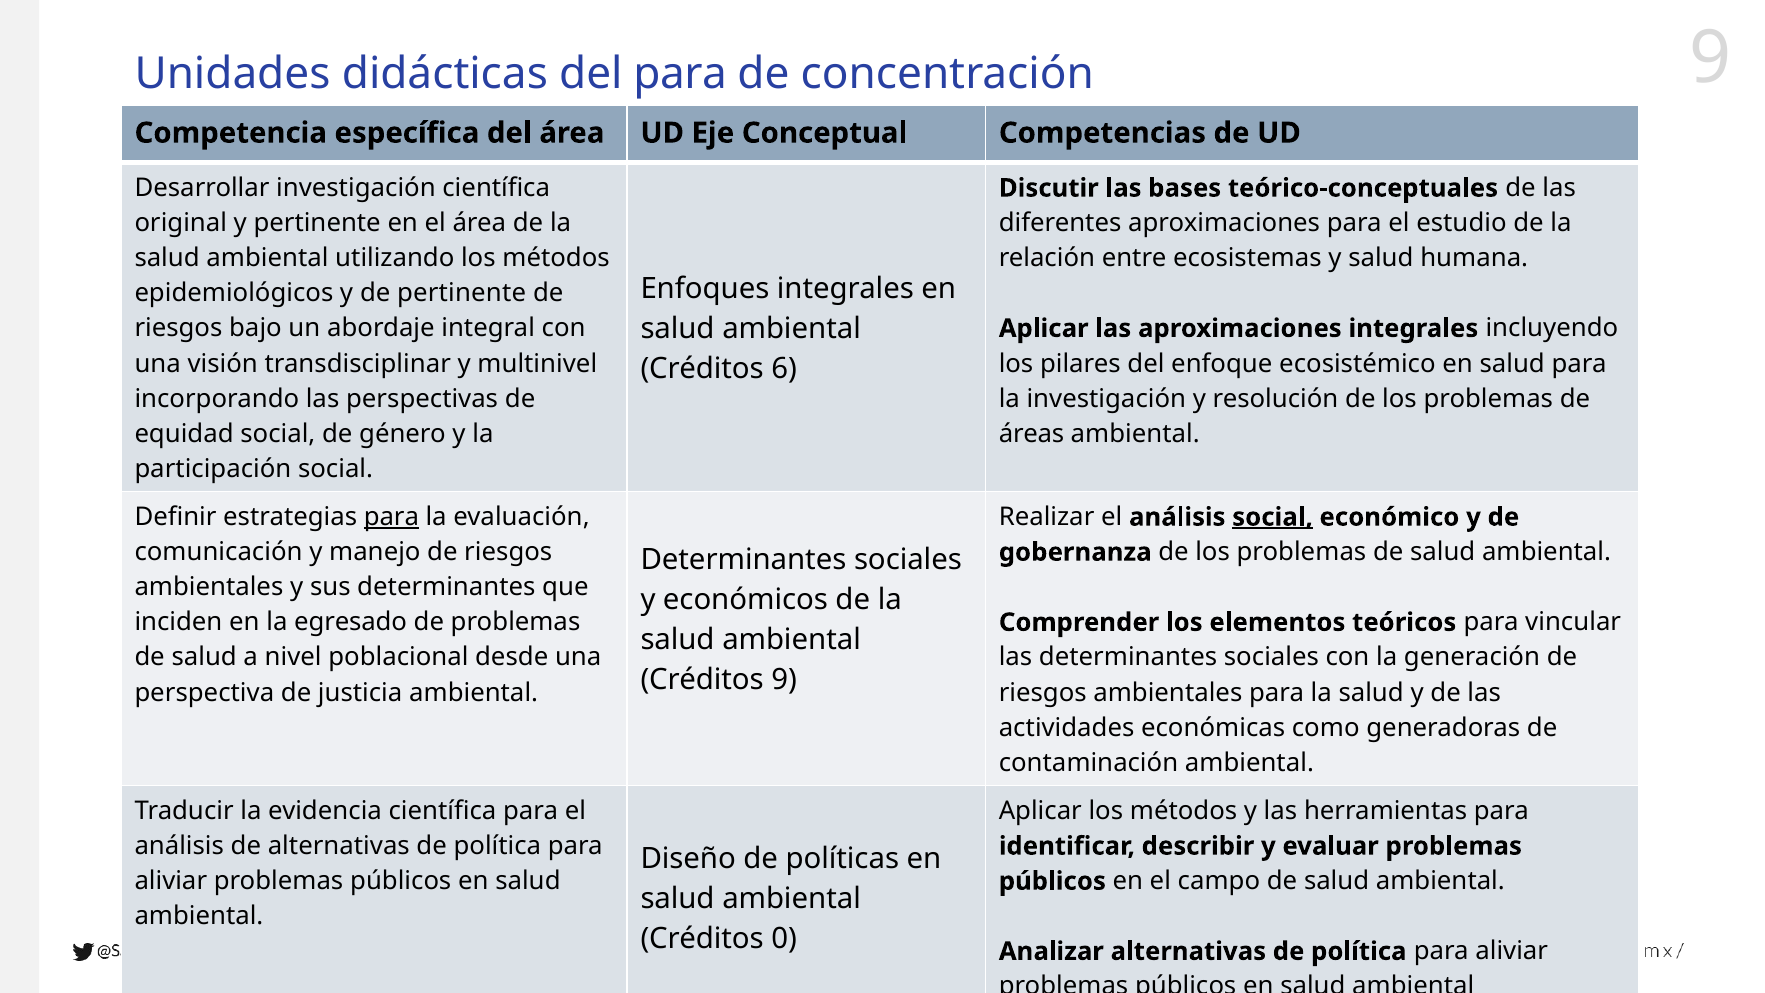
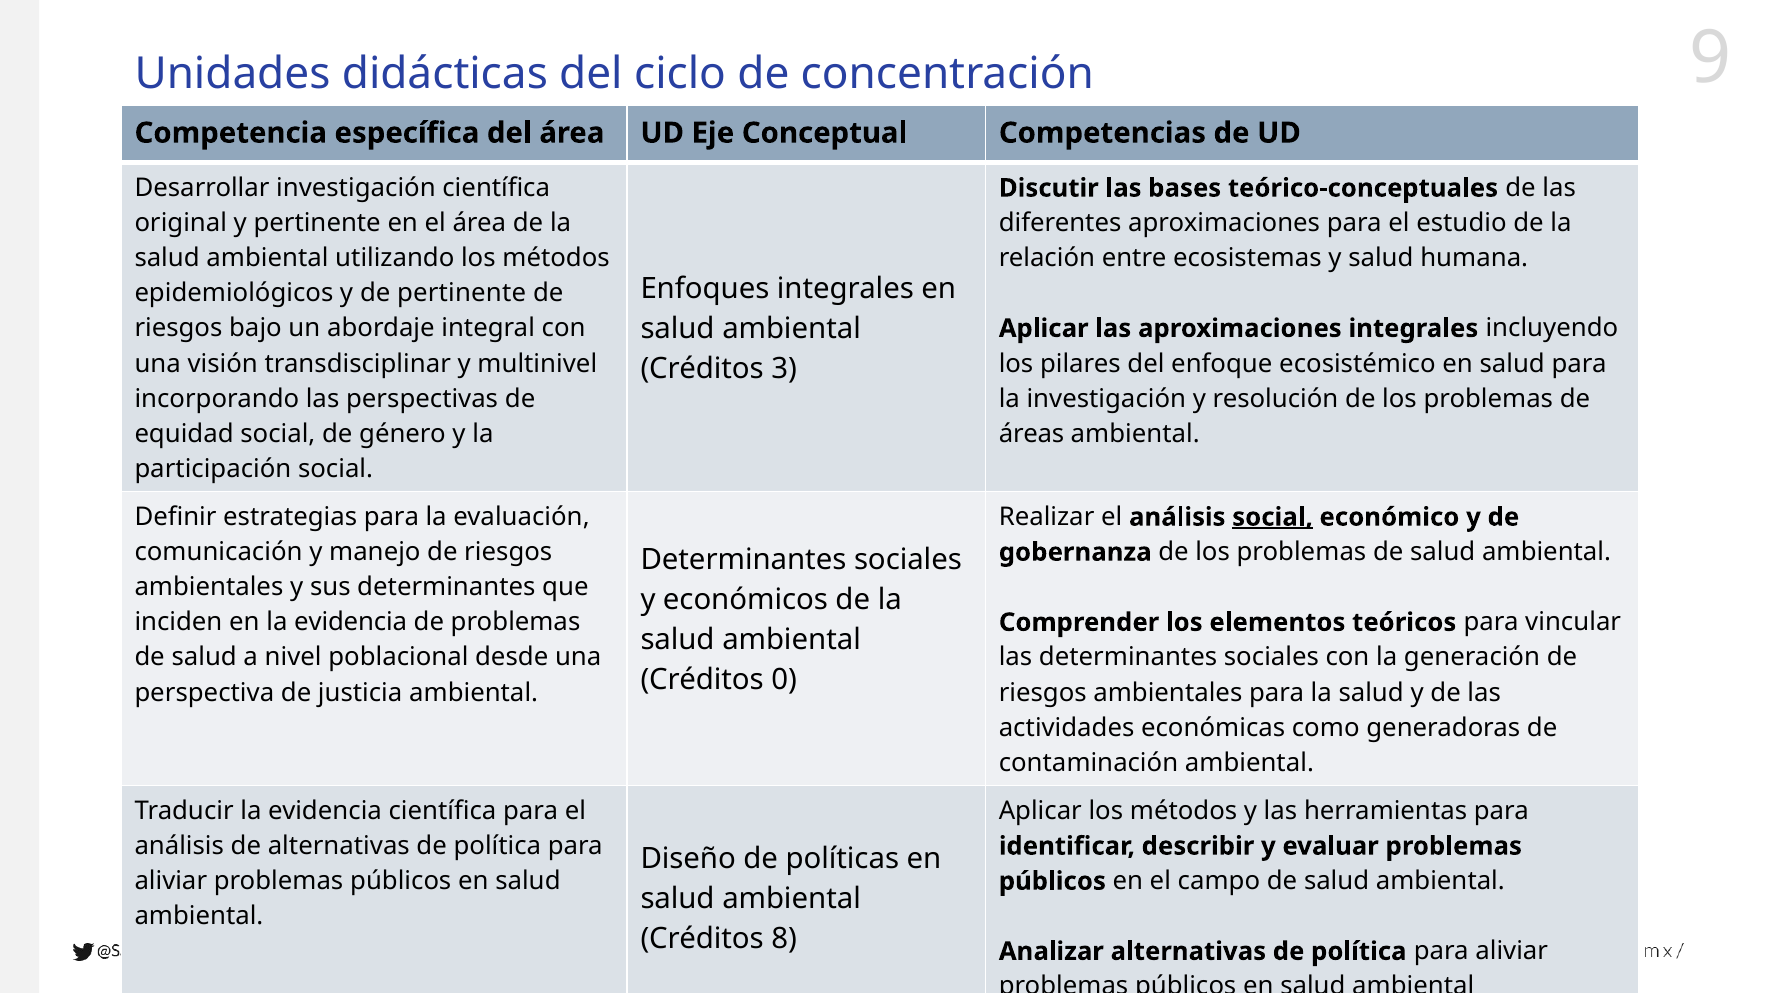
del para: para -> ciclo
6: 6 -> 3
para at (391, 517) underline: present -> none
en la egresado: egresado -> evidencia
Créditos 9: 9 -> 0
0: 0 -> 8
